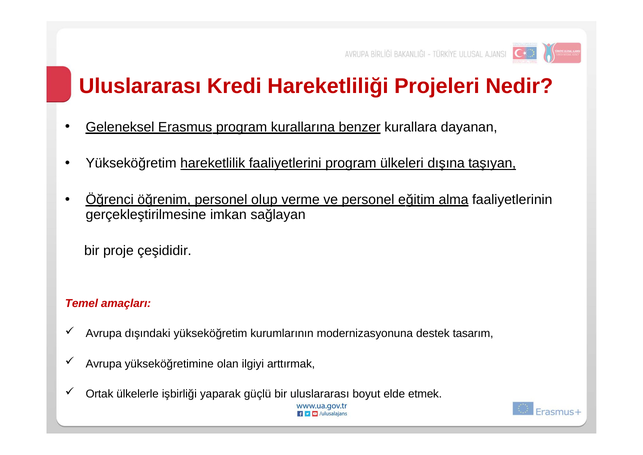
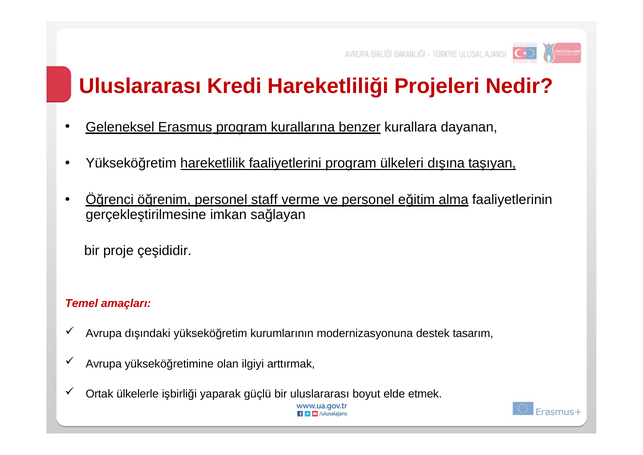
olup: olup -> staff
